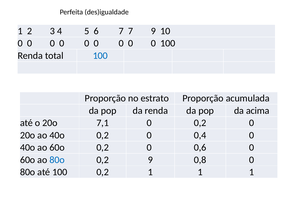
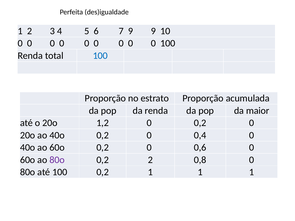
7 7: 7 -> 9
acima: acima -> maior
7,1: 7,1 -> 1,2
80o at (57, 160) colour: blue -> purple
0,2 9: 9 -> 2
